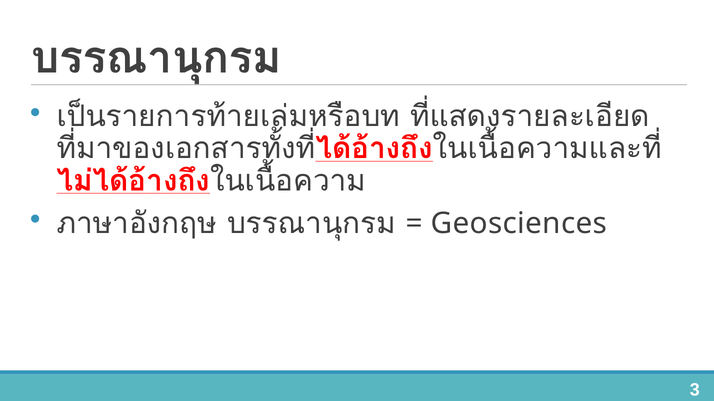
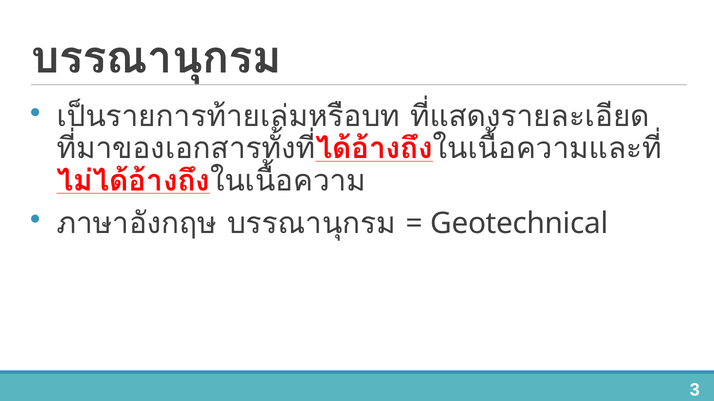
Geosciences: Geosciences -> Geotechnical
